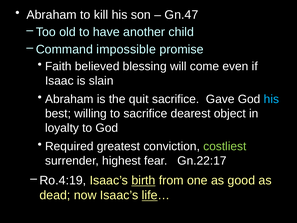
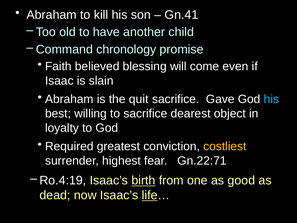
Gn.47: Gn.47 -> Gn.41
impossible: impossible -> chronology
costliest colour: light green -> yellow
Gn.22:17: Gn.22:17 -> Gn.22:71
